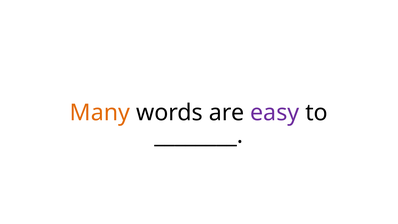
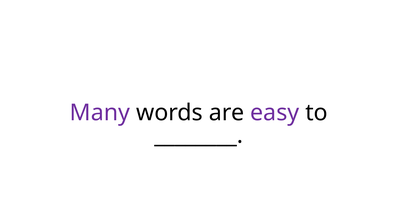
Many colour: orange -> purple
